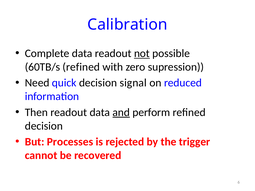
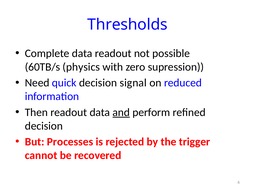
Calibration: Calibration -> Thresholds
not underline: present -> none
60TB/s refined: refined -> physics
